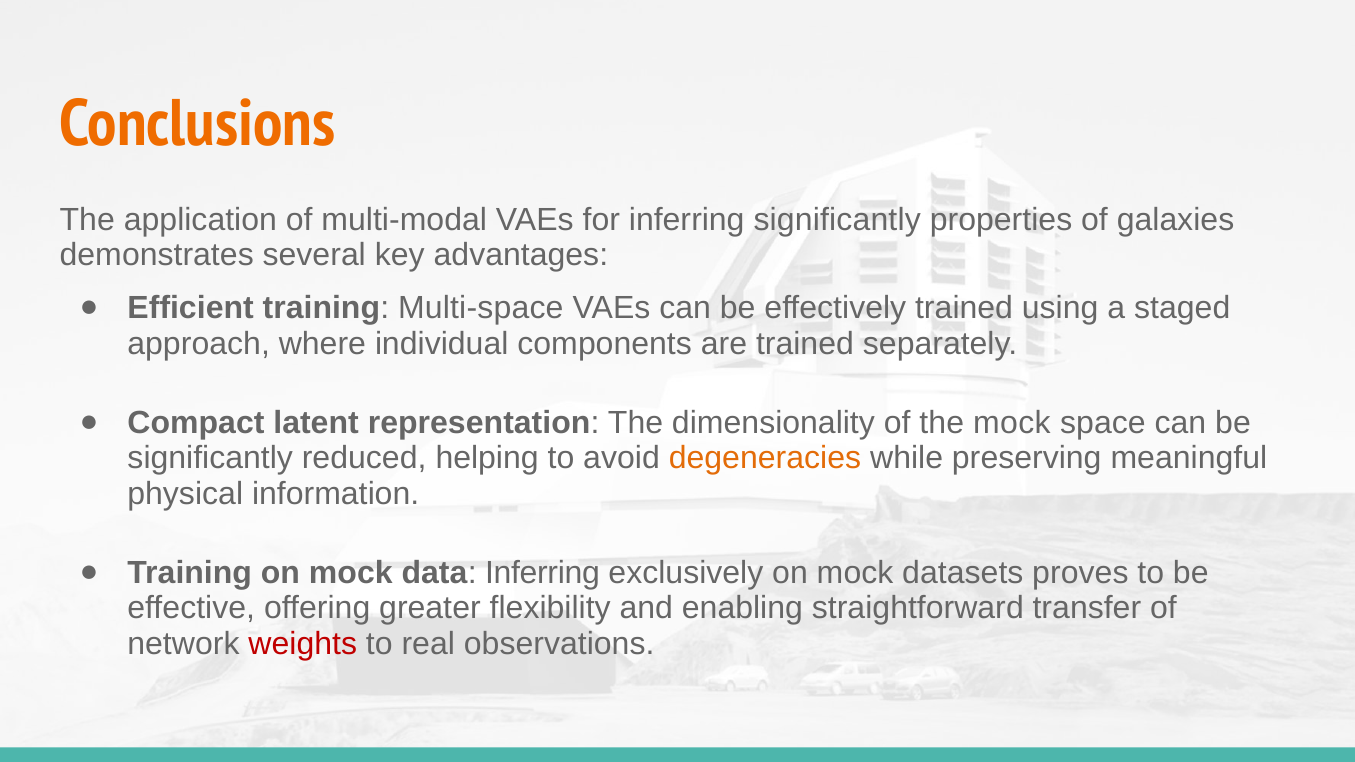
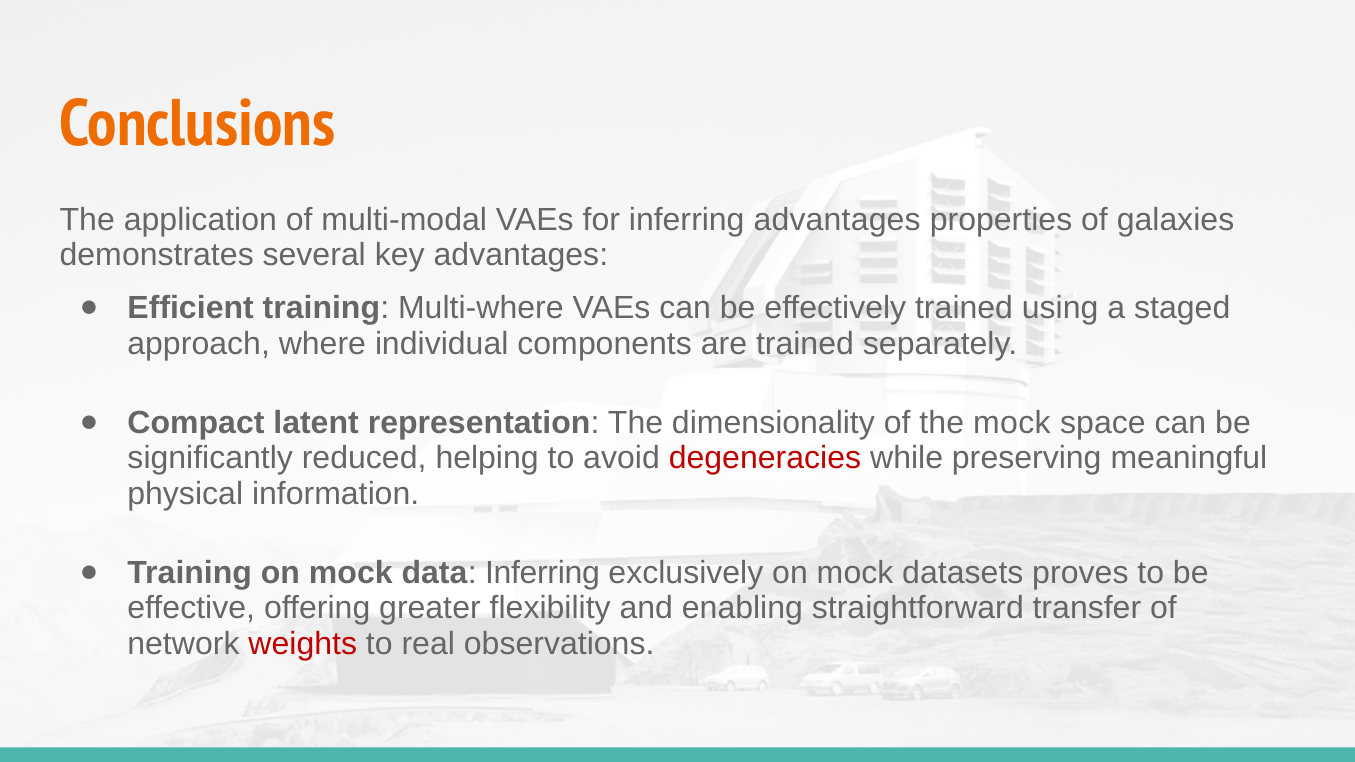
inferring significantly: significantly -> advantages
Multi-space: Multi-space -> Multi-where
degeneracies colour: orange -> red
